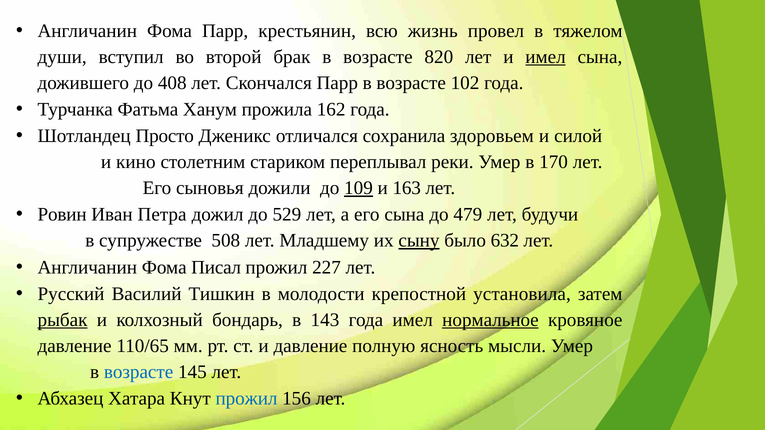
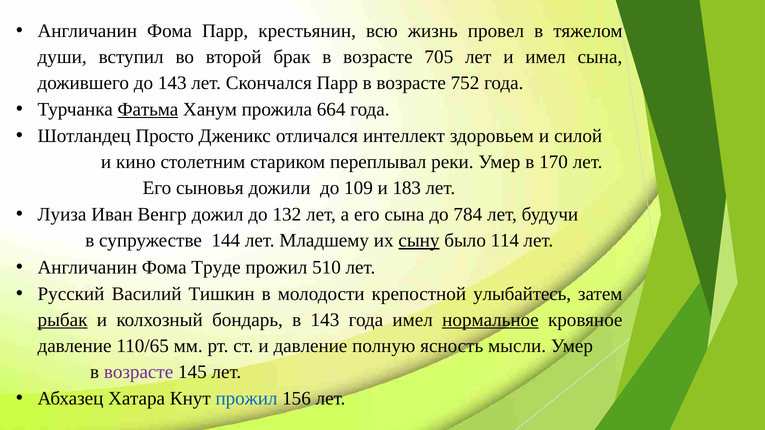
820: 820 -> 705
имел at (546, 57) underline: present -> none
до 408: 408 -> 143
102: 102 -> 752
Фатьма underline: none -> present
162: 162 -> 664
сохранила: сохранила -> интеллект
109 underline: present -> none
163: 163 -> 183
Ровин: Ровин -> Луиза
Петра: Петра -> Венгр
529: 529 -> 132
479: 479 -> 784
508: 508 -> 144
632: 632 -> 114
Писал: Писал -> Труде
227: 227 -> 510
установила: установила -> улыбайтесь
возрасте at (139, 372) colour: blue -> purple
